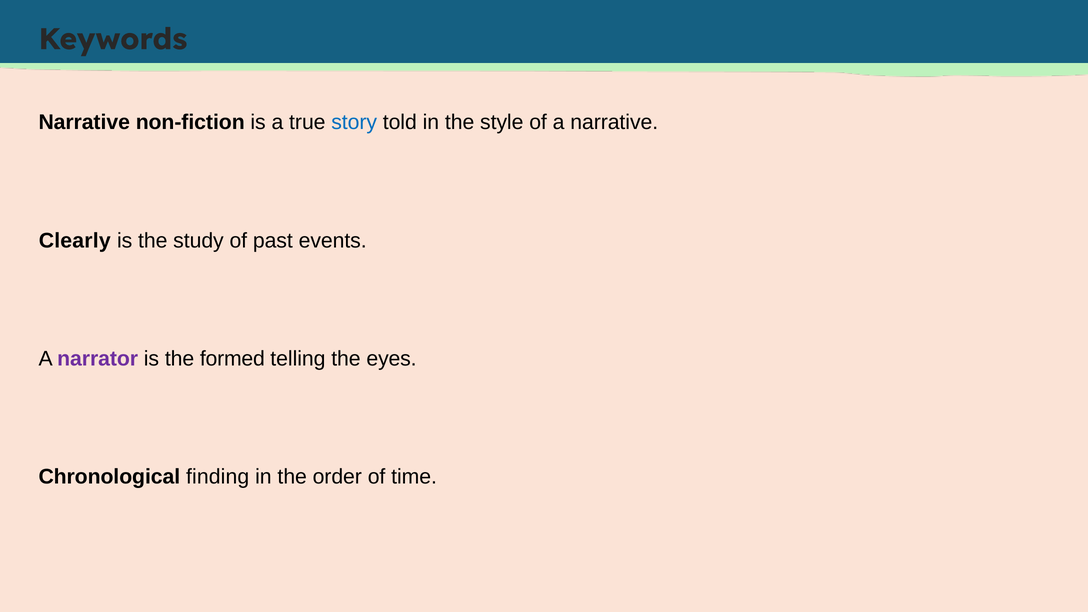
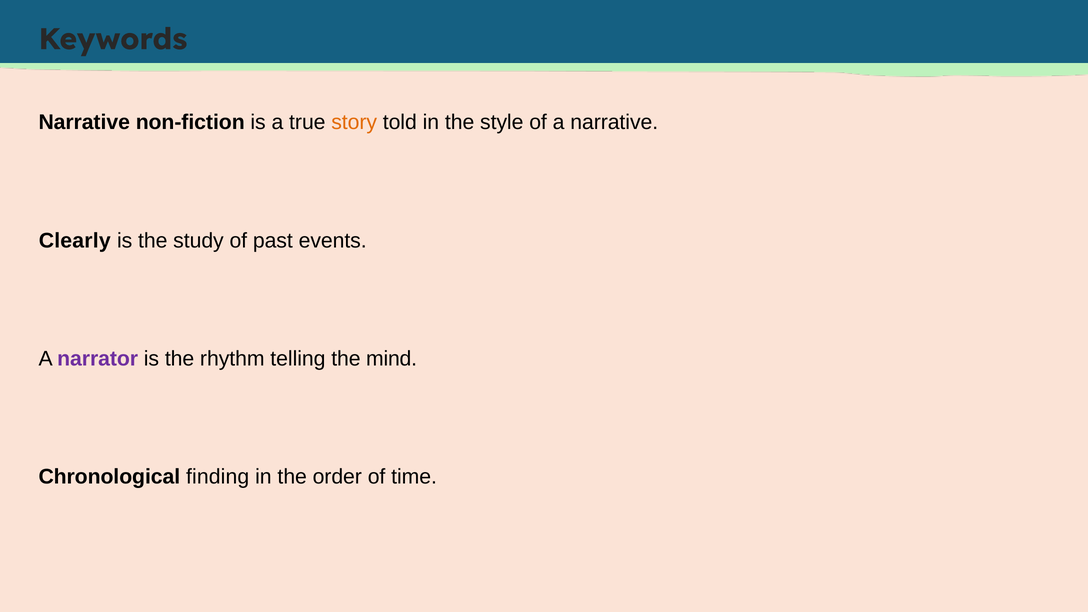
story colour: blue -> orange
formed: formed -> rhythm
eyes: eyes -> mind
